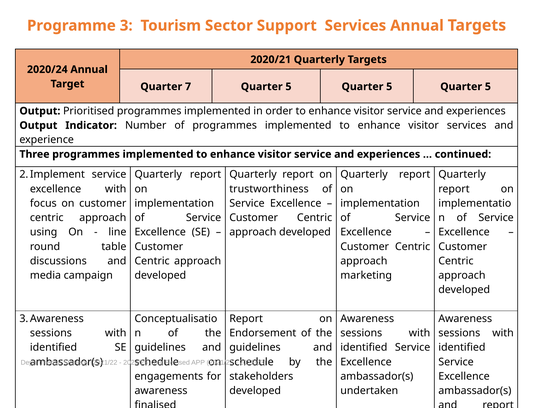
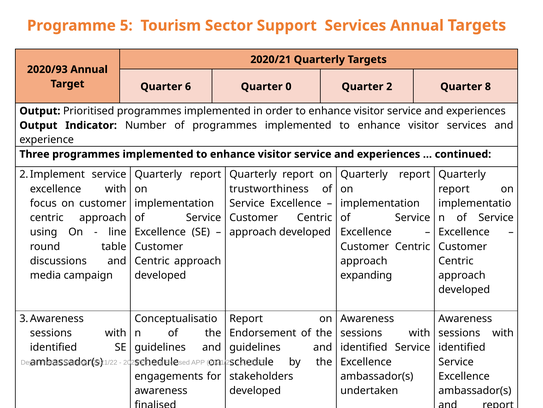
3: 3 -> 5
2020/24: 2020/24 -> 2020/93
7: 7 -> 6
5 at (288, 86): 5 -> 0
5 at (389, 86): 5 -> 2
5 at (488, 86): 5 -> 8
marketing: marketing -> expanding
